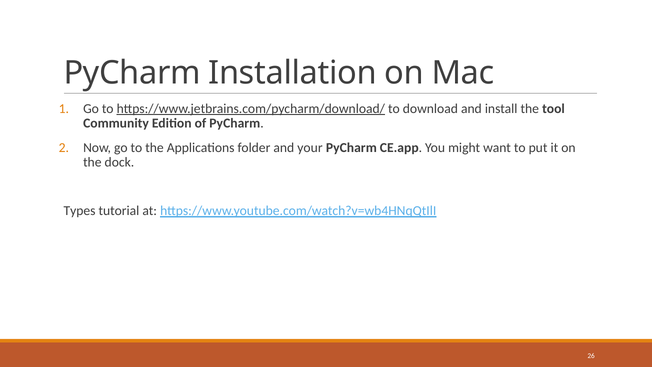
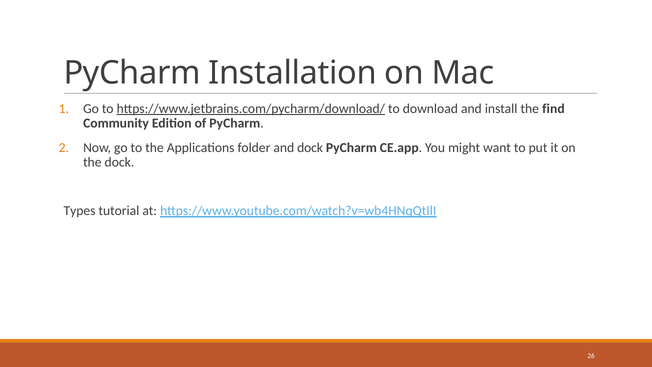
tool: tool -> find
and your: your -> dock
